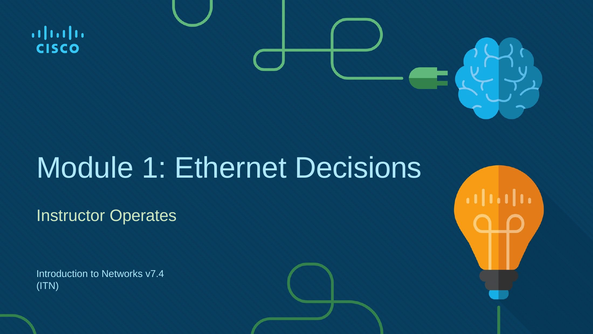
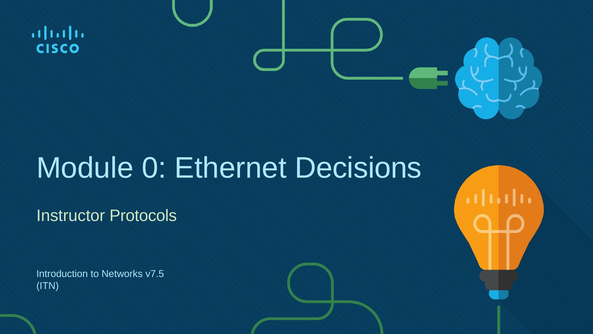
1: 1 -> 0
Operates: Operates -> Protocols
v7.4: v7.4 -> v7.5
